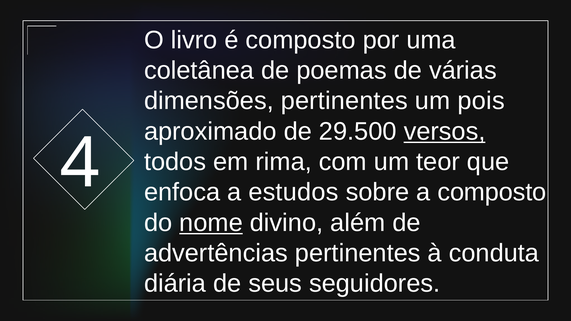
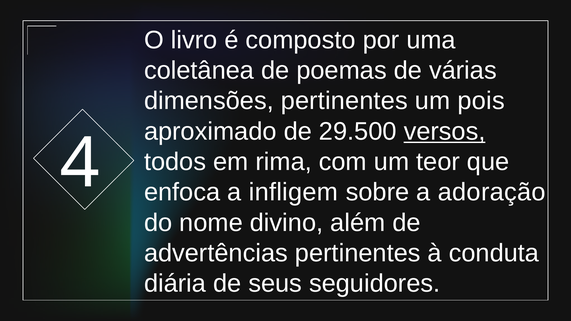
estudos: estudos -> infligem
a composto: composto -> adoração
nome underline: present -> none
